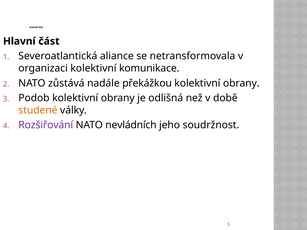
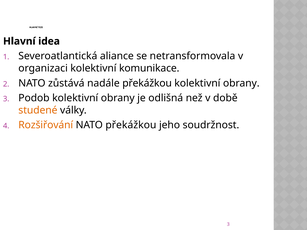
část: část -> idea
Rozšiřování colour: purple -> orange
NATO nevládních: nevládních -> překážkou
